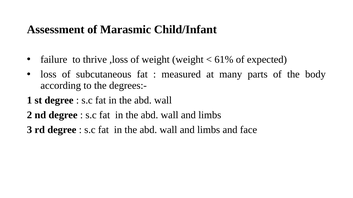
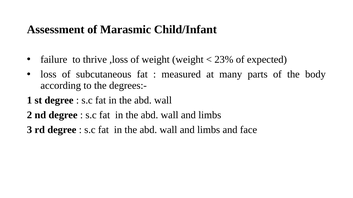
61%: 61% -> 23%
